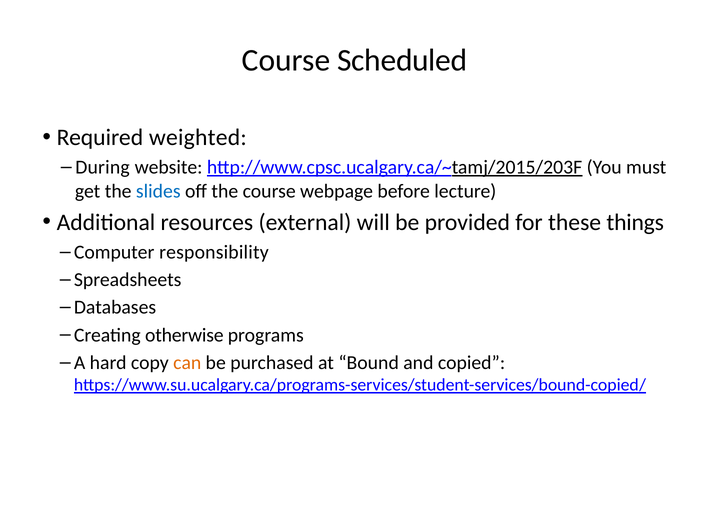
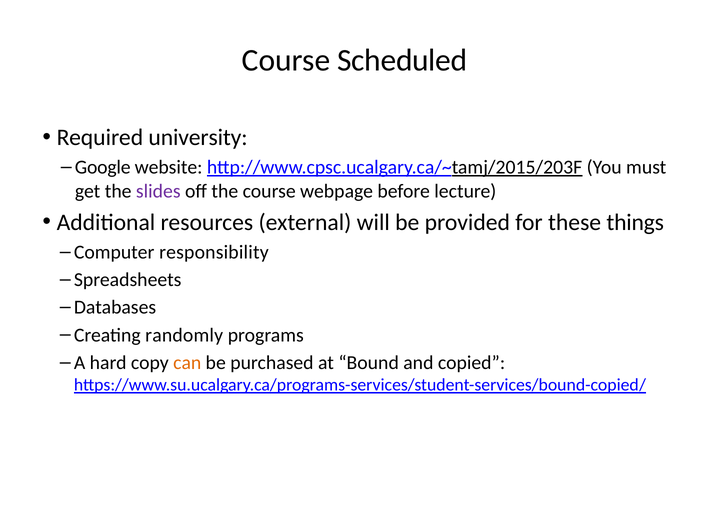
weighted: weighted -> university
During: During -> Google
slides colour: blue -> purple
otherwise: otherwise -> randomly
